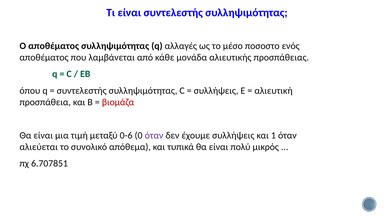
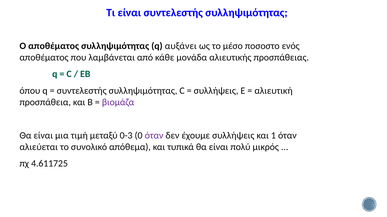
αλλαγές: αλλαγές -> αυξάνει
βιομάζα colour: red -> purple
0-6: 0-6 -> 0-3
6.707851: 6.707851 -> 4.611725
